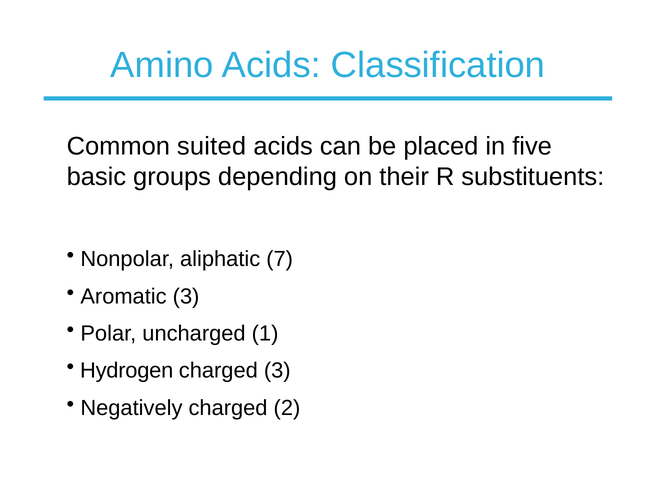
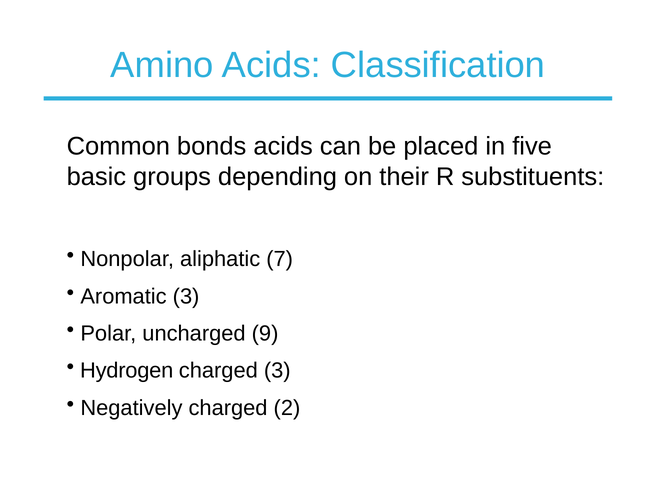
suited: suited -> bonds
1: 1 -> 9
